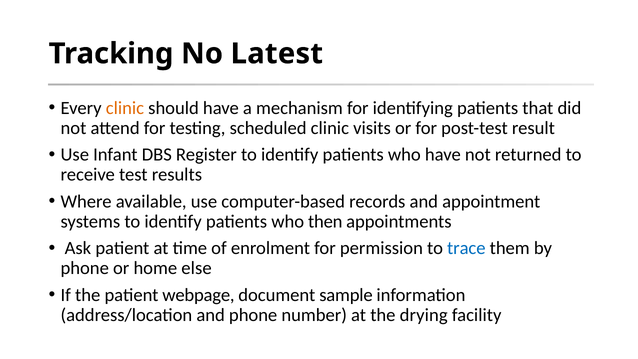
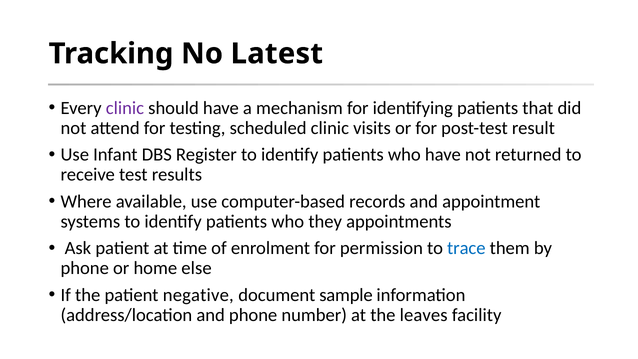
clinic at (125, 108) colour: orange -> purple
then: then -> they
webpage: webpage -> negative
drying: drying -> leaves
